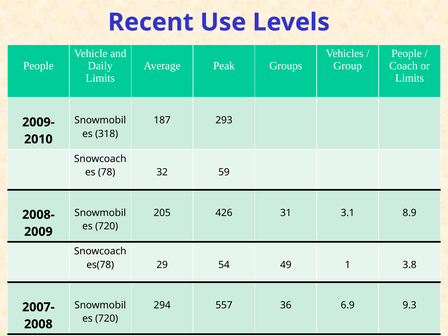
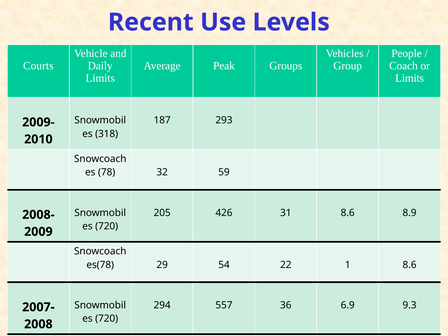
People at (38, 66): People -> Courts
31 3.1: 3.1 -> 8.6
49: 49 -> 22
1 3.8: 3.8 -> 8.6
